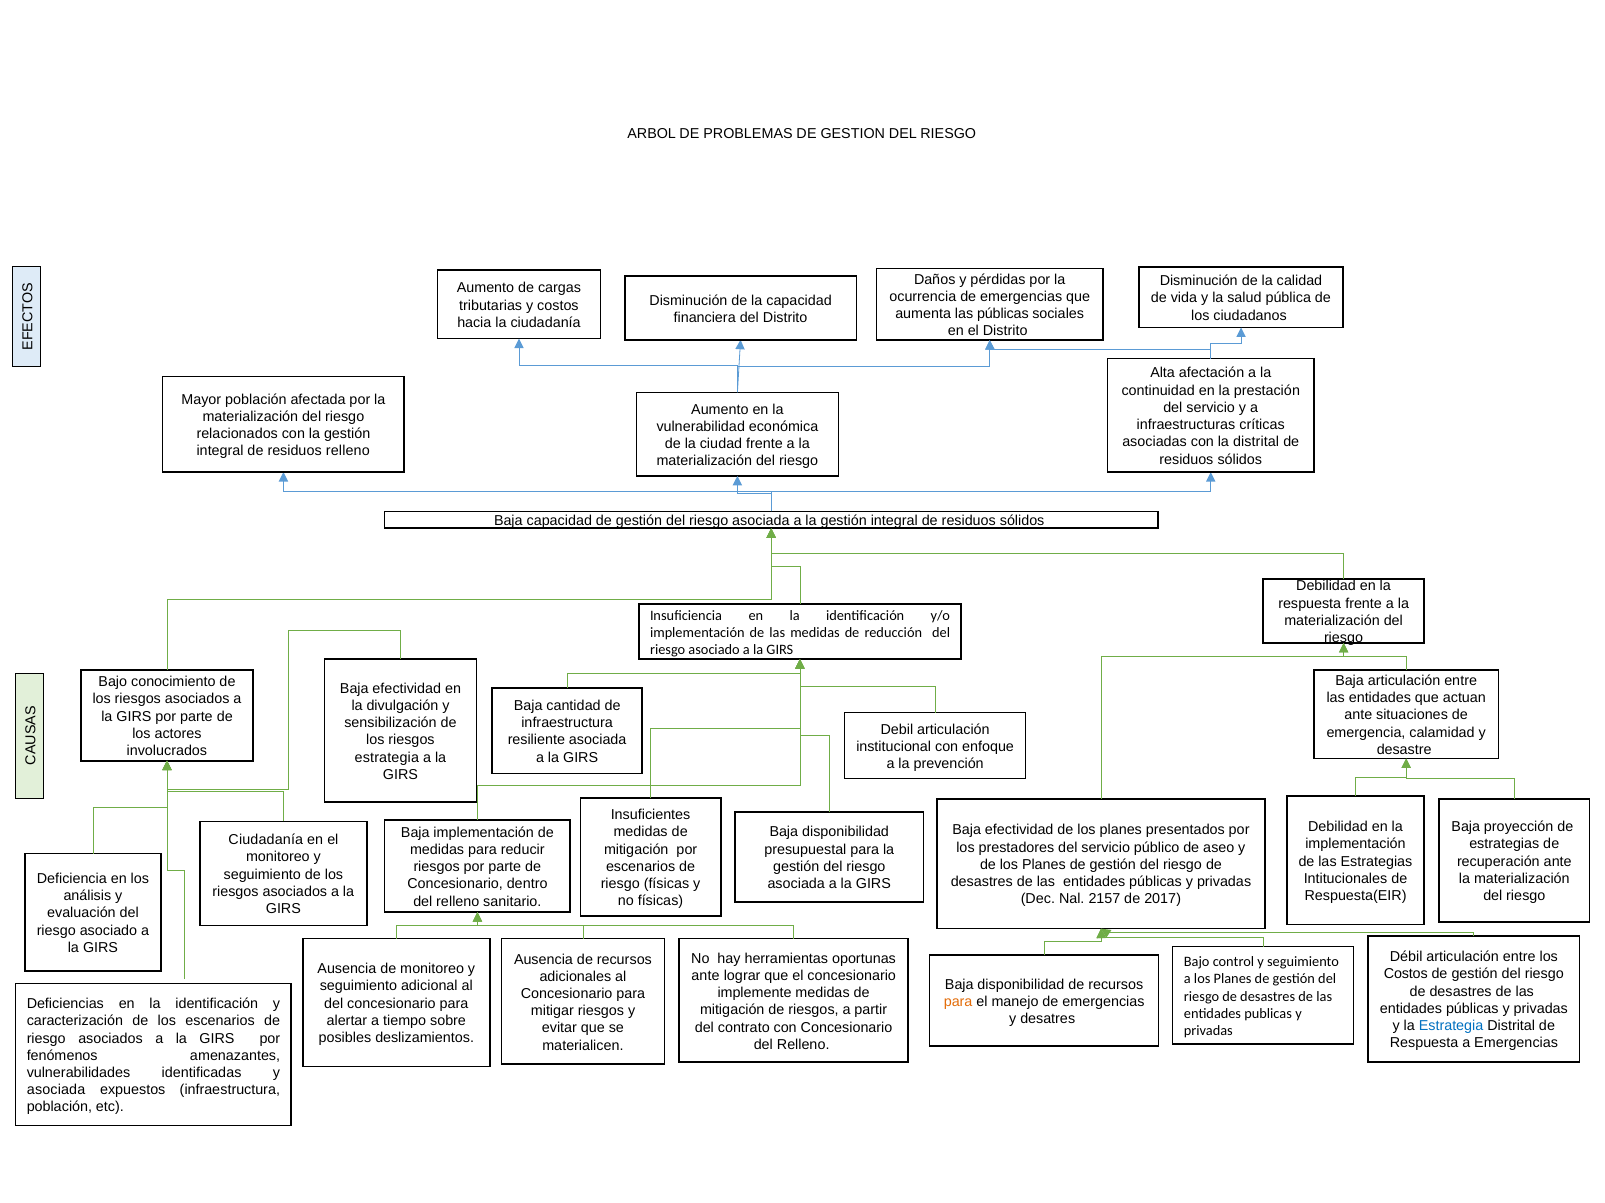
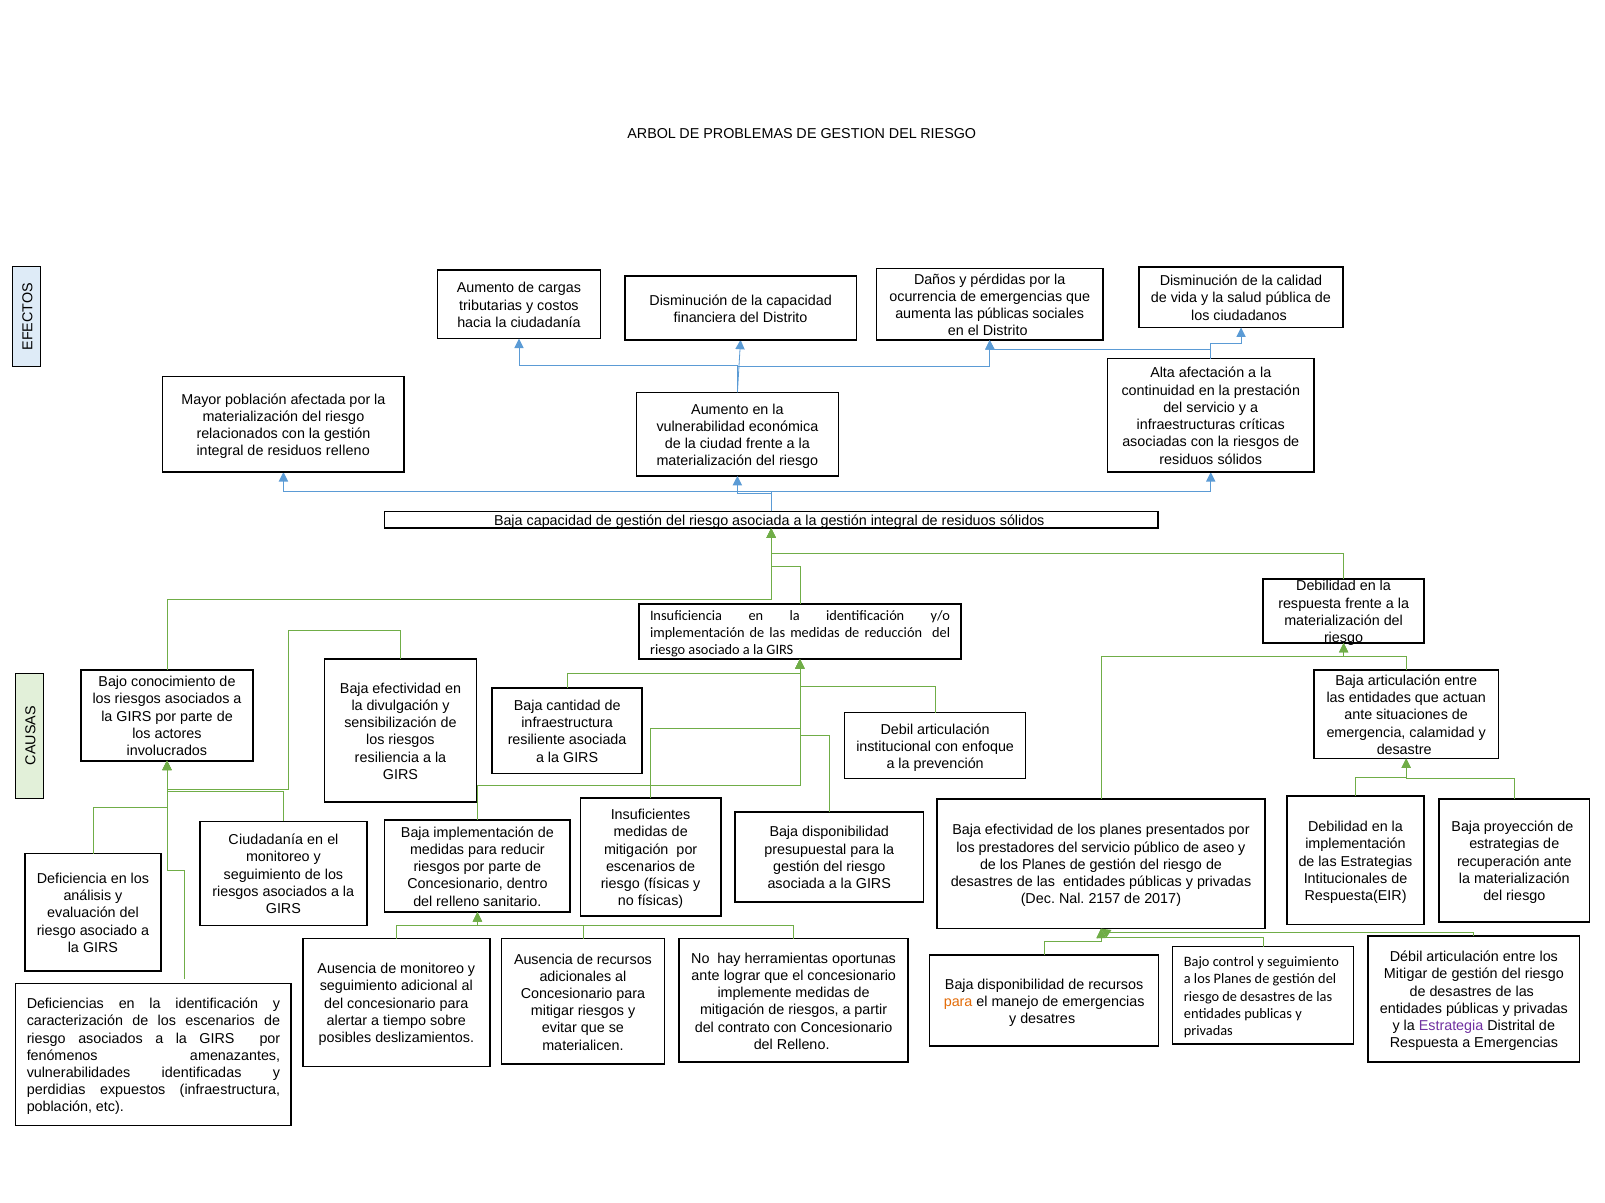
la distrital: distrital -> riesgos
estrategia at (387, 758): estrategia -> resiliencia
Costos at (1406, 975): Costos -> Mitigar
Estrategia at (1451, 1027) colour: blue -> purple
asociada at (56, 1091): asociada -> perdidias
